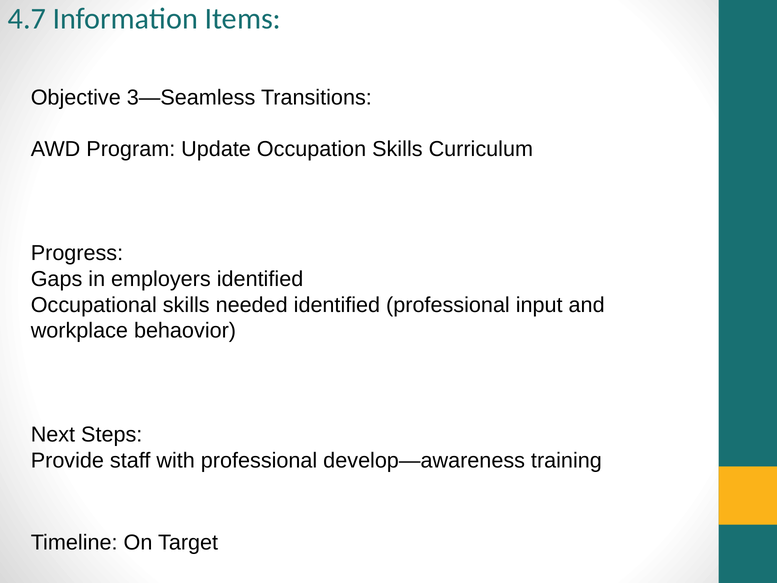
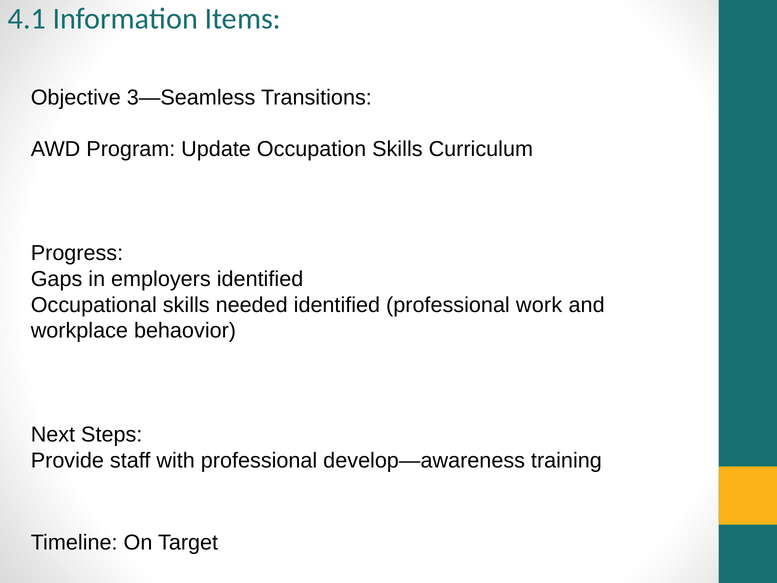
4.7: 4.7 -> 4.1
input: input -> work
